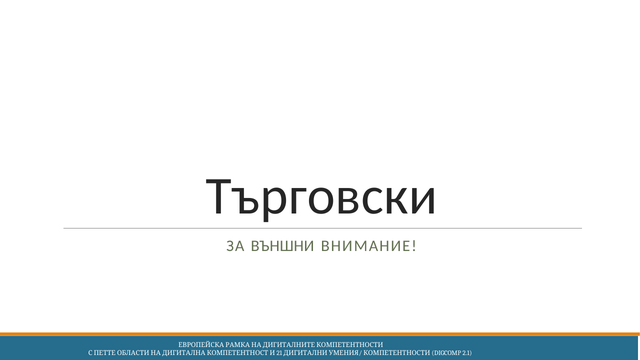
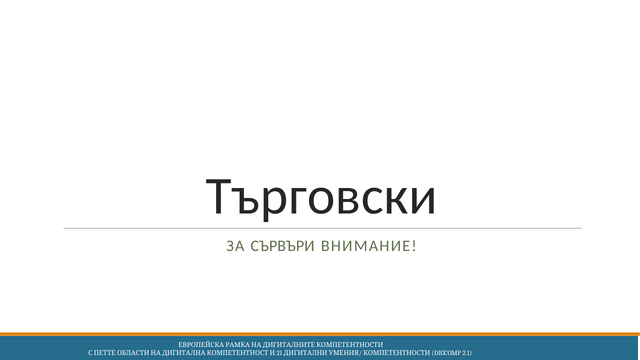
ВЪНШНИ: ВЪНШНИ -> СЪРВЪРИ
